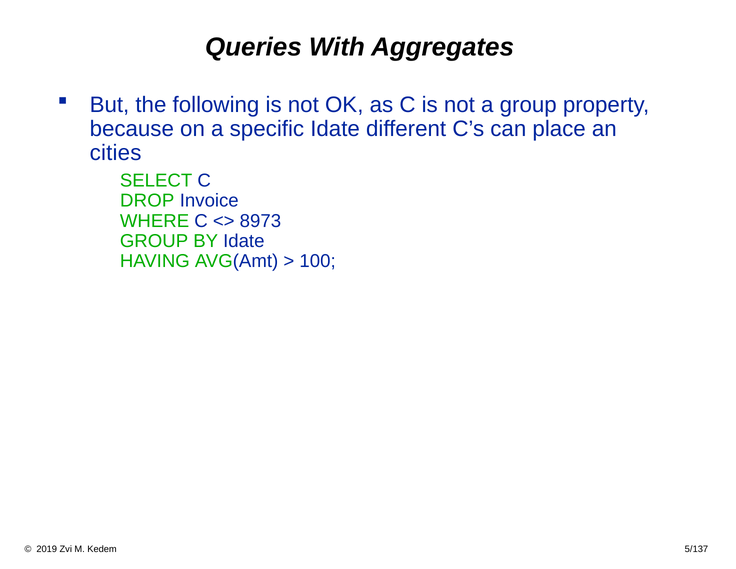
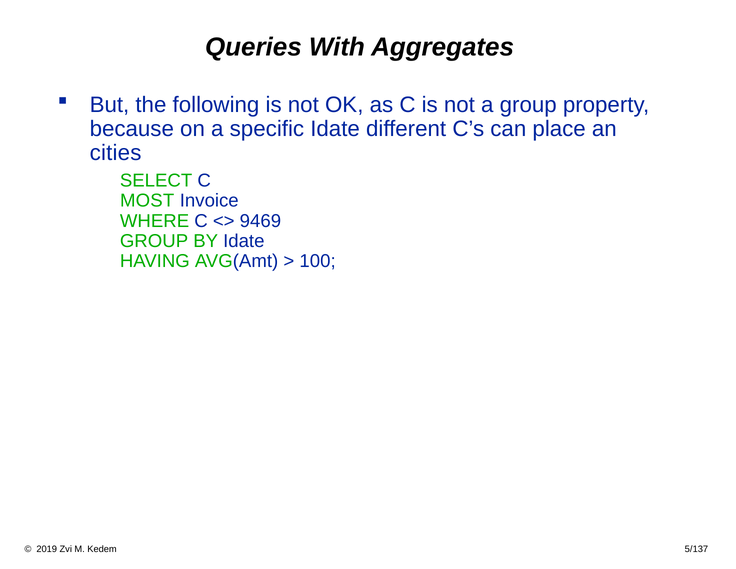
DROP: DROP -> MOST
8973: 8973 -> 9469
